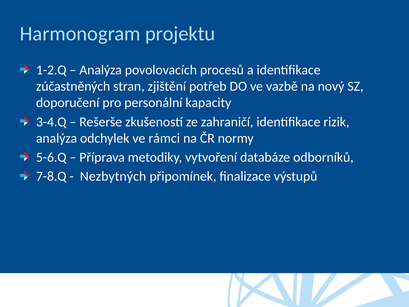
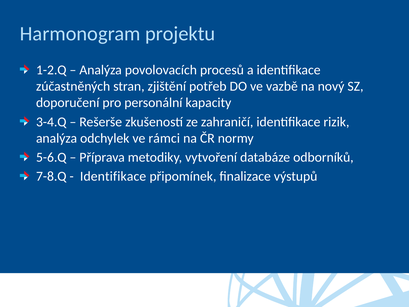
Nezbytných at (113, 176): Nezbytných -> Identifikace
